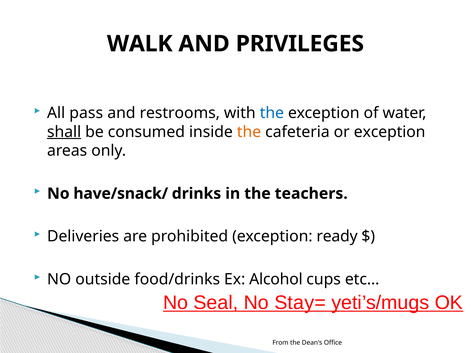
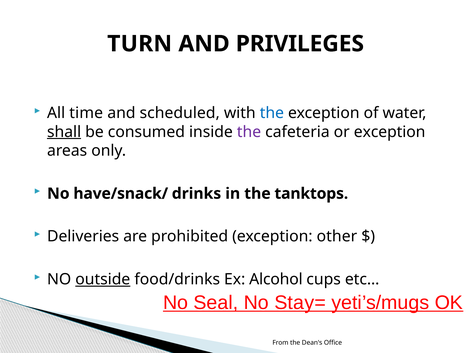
WALK: WALK -> TURN
pass: pass -> time
restrooms: restrooms -> scheduled
the at (249, 132) colour: orange -> purple
teachers: teachers -> tanktops
ready: ready -> other
outside underline: none -> present
